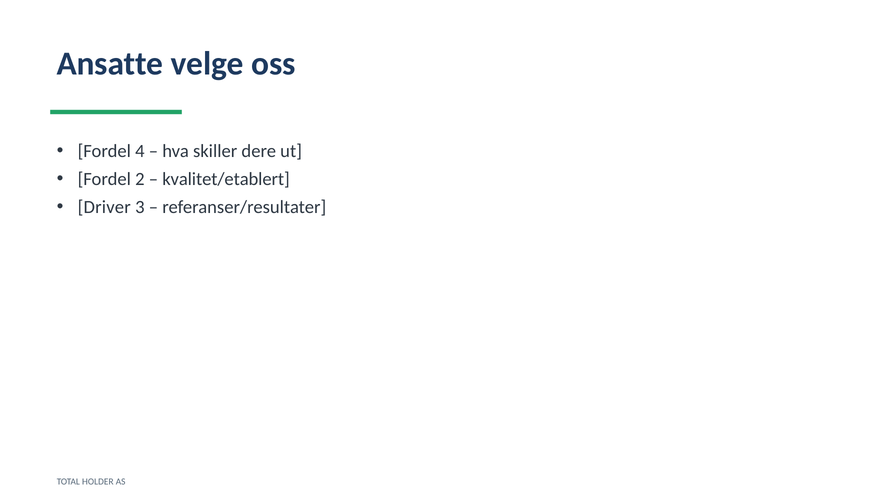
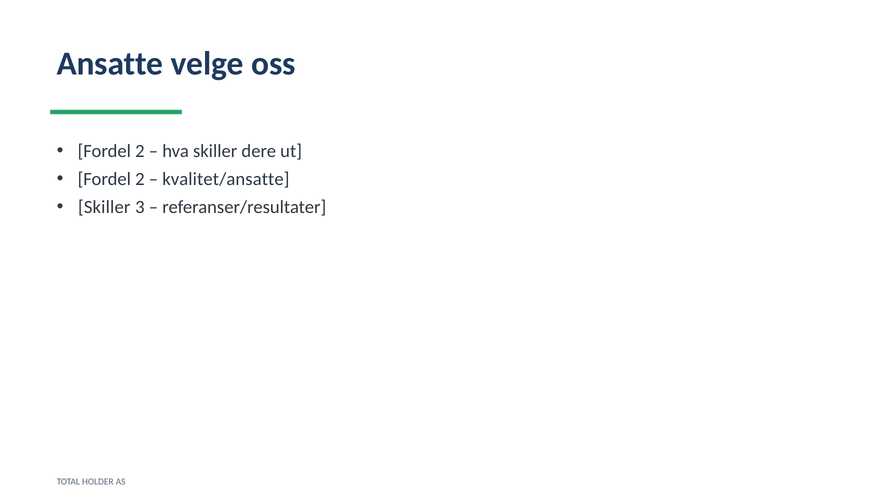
4 at (140, 151): 4 -> 2
kvalitet/etablert: kvalitet/etablert -> kvalitet/ansatte
Driver at (104, 207): Driver -> Skiller
